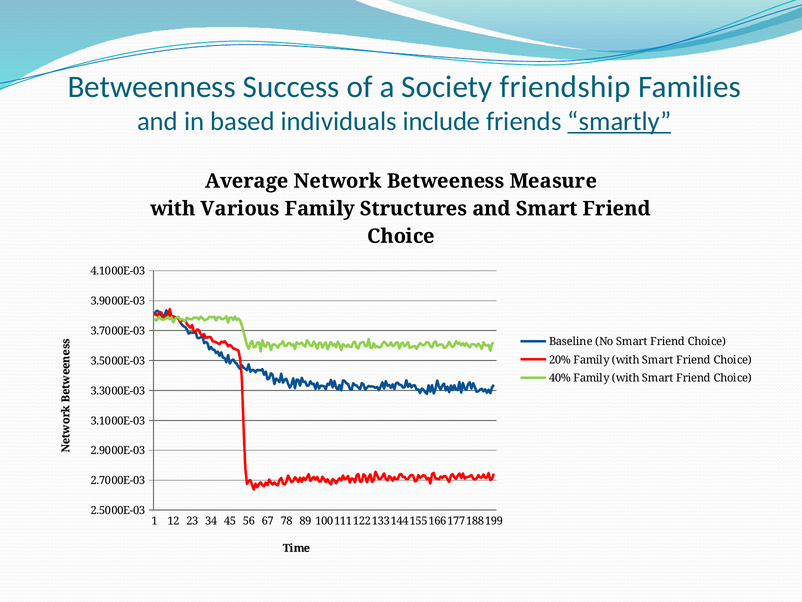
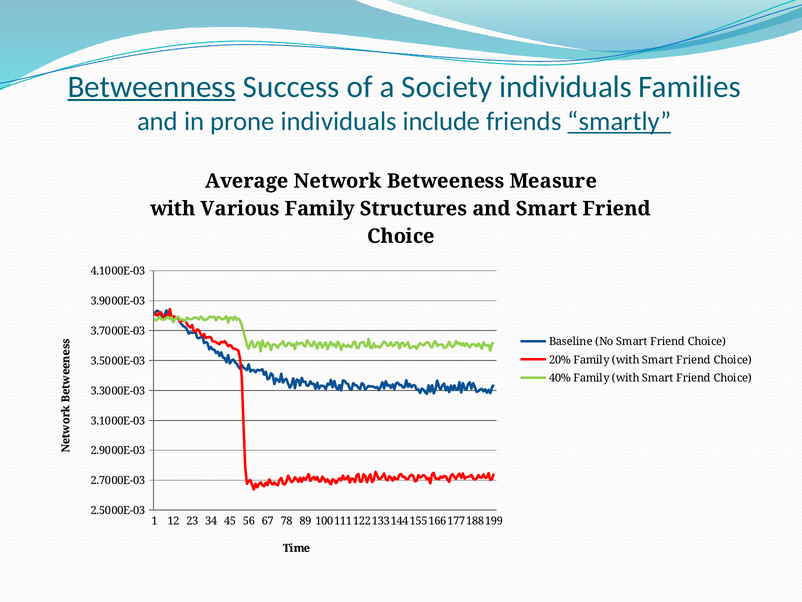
Betweenness underline: none -> present
Society friendship: friendship -> individuals
based: based -> prone
